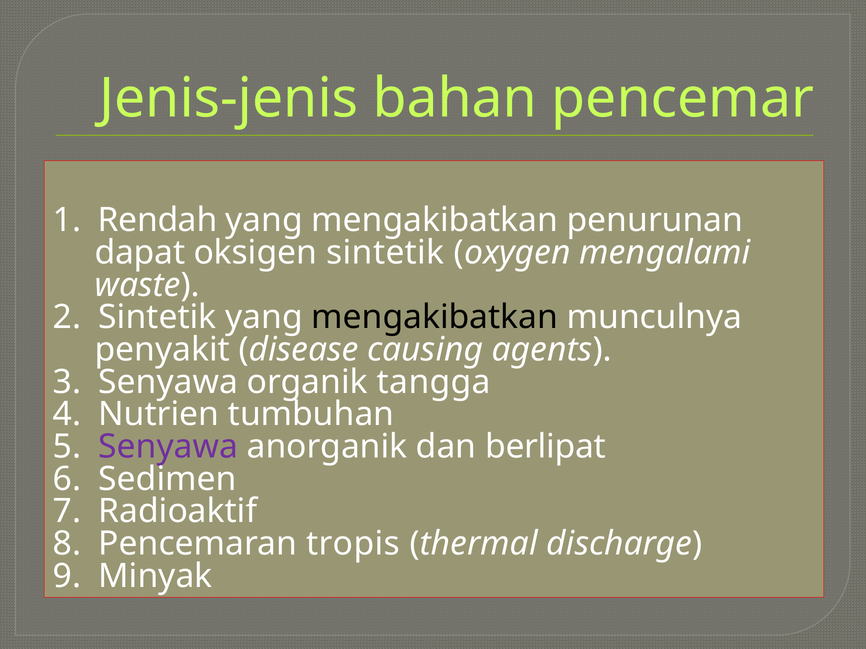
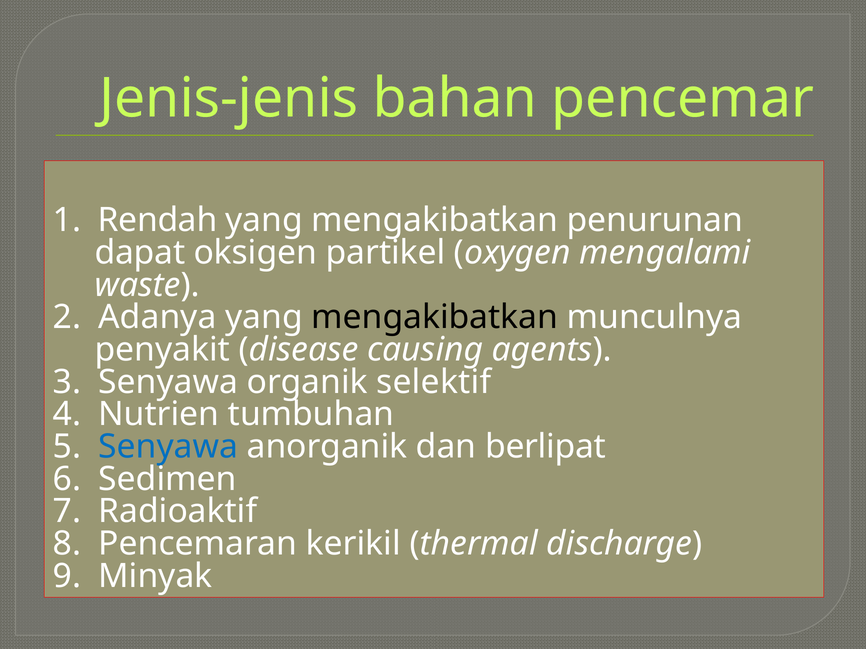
oksigen sintetik: sintetik -> partikel
2 Sintetik: Sintetik -> Adanya
tangga: tangga -> selektif
Senyawa at (168, 447) colour: purple -> blue
tropis: tropis -> kerikil
